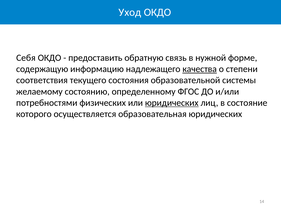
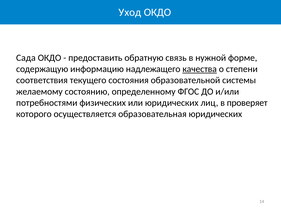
Себя: Себя -> Сада
юридических at (172, 103) underline: present -> none
состояние: состояние -> проверяет
